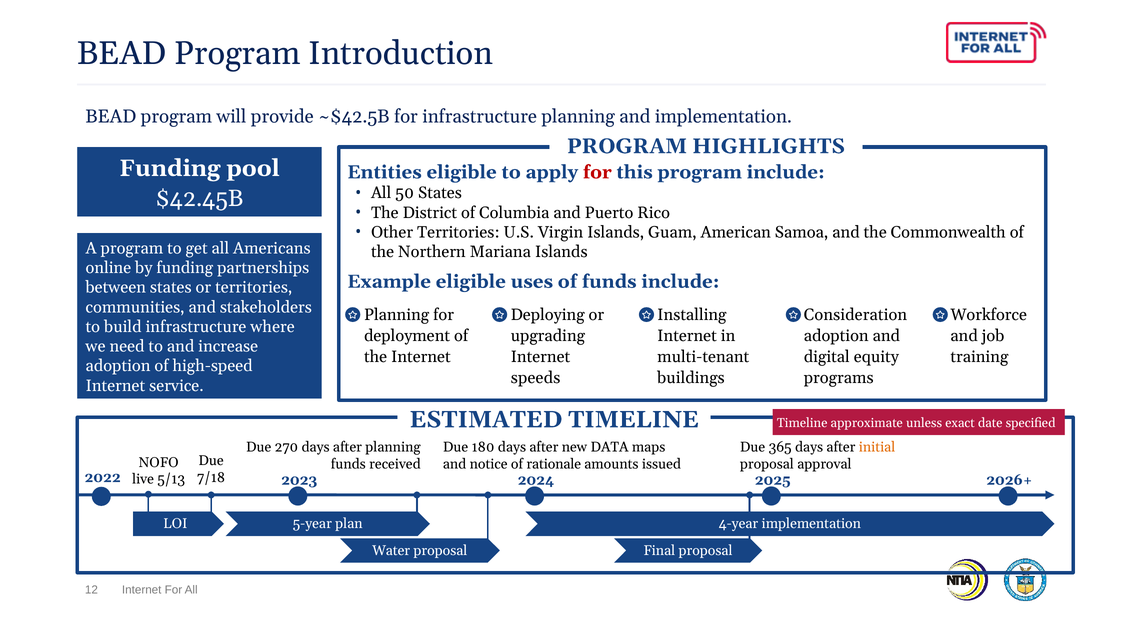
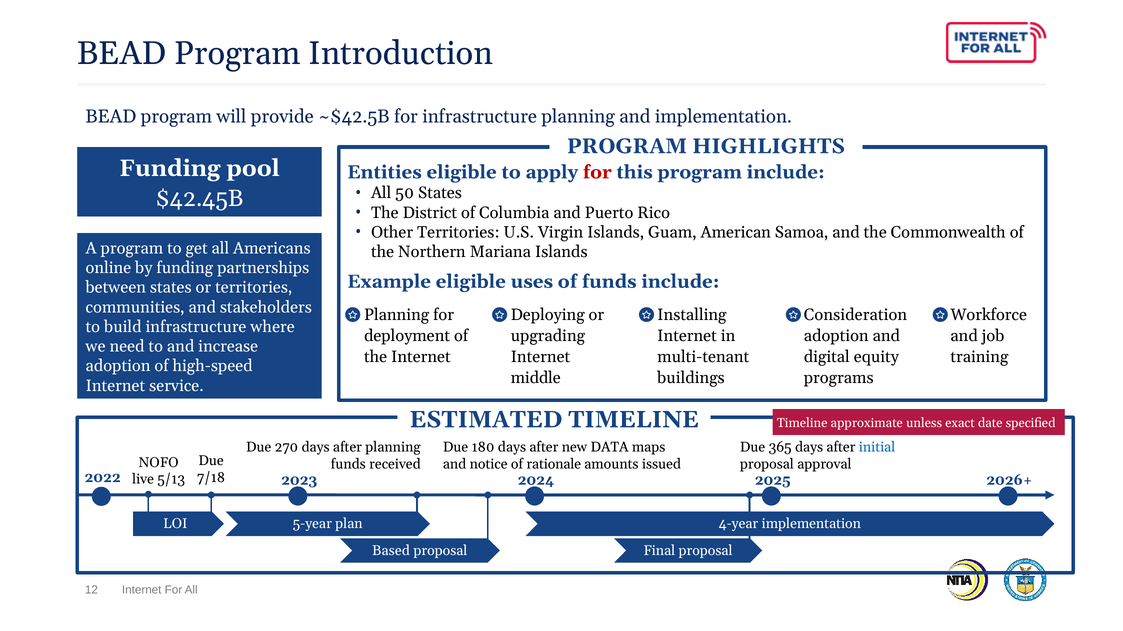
speeds: speeds -> middle
initial colour: orange -> blue
Water: Water -> Based
